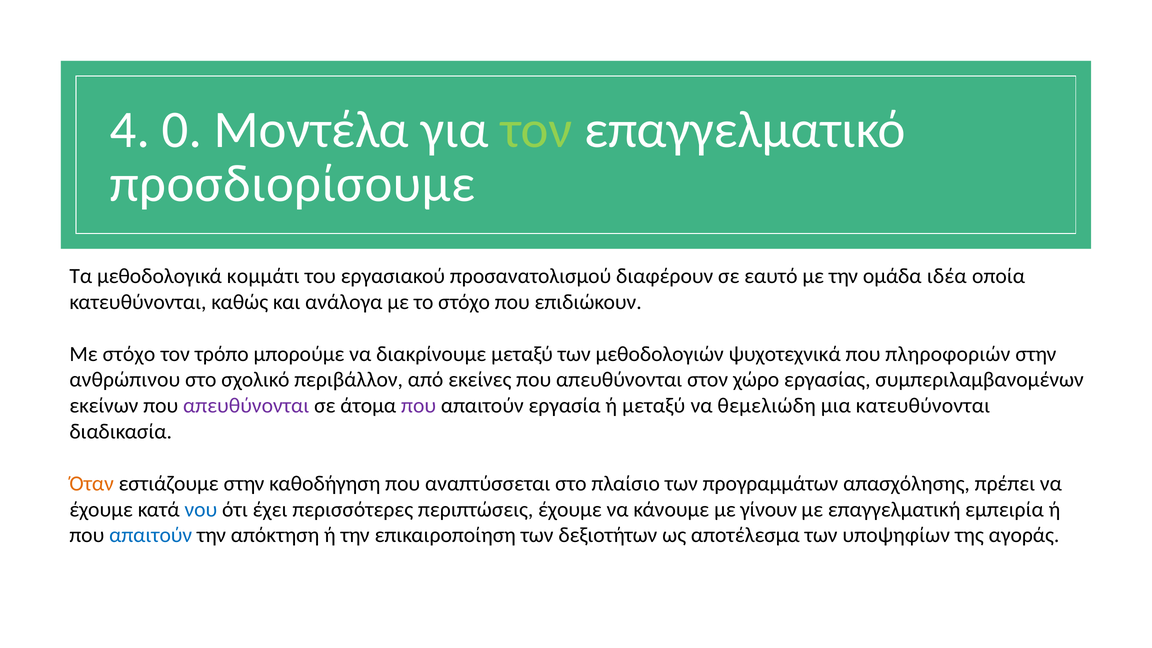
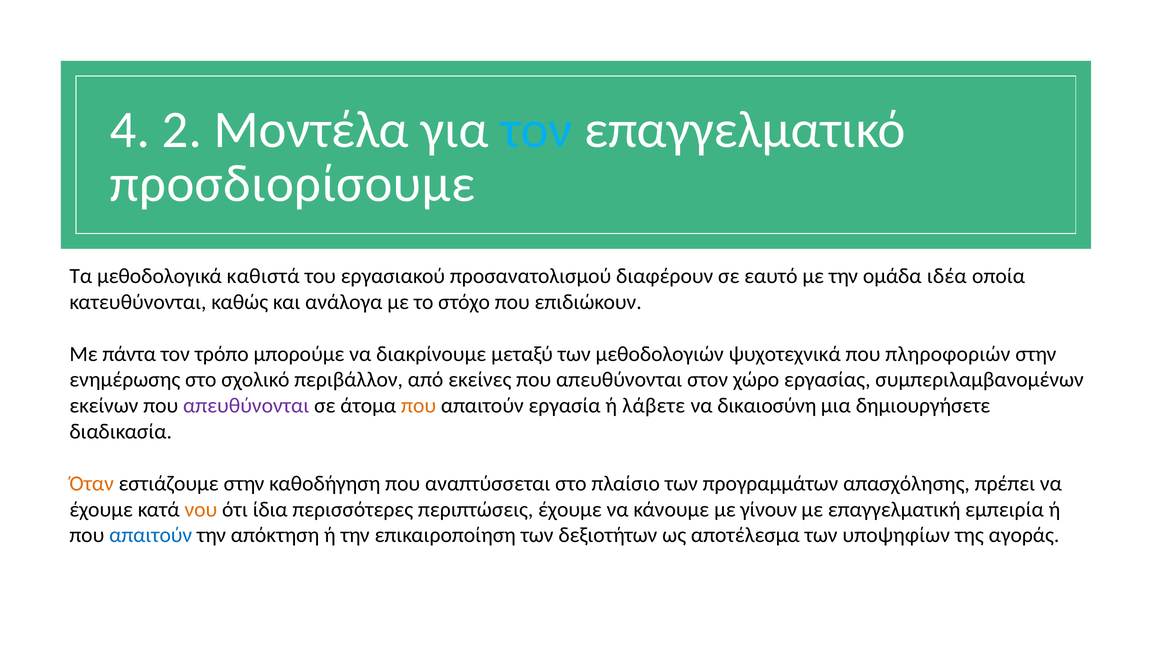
0: 0 -> 2
τον at (537, 130) colour: light green -> light blue
κομμάτι: κομμάτι -> καθιστά
Με στόχο: στόχο -> πάντα
ανθρώπινου: ανθρώπινου -> ενημέρωσης
που at (419, 406) colour: purple -> orange
ή μεταξύ: μεταξύ -> λάβετε
θεμελιώδη: θεμελιώδη -> δικαιοσύνη
μια κατευθύνονται: κατευθύνονται -> δημιουργήσετε
νου colour: blue -> orange
έχει: έχει -> ίδια
